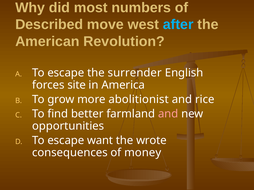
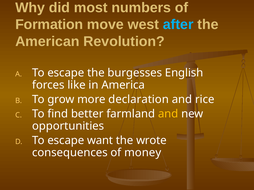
Described: Described -> Formation
surrender: surrender -> burgesses
site: site -> like
abolitionist: abolitionist -> declaration
and at (168, 114) colour: pink -> yellow
